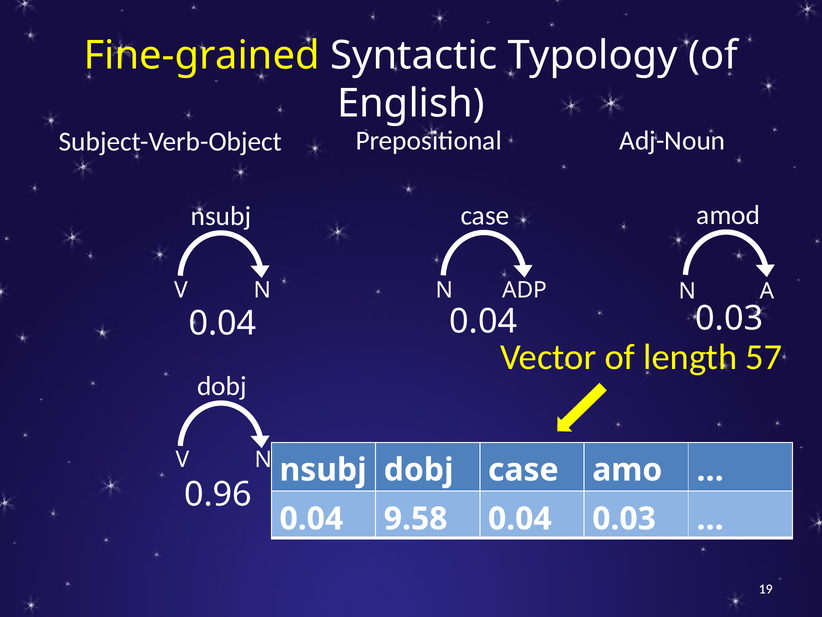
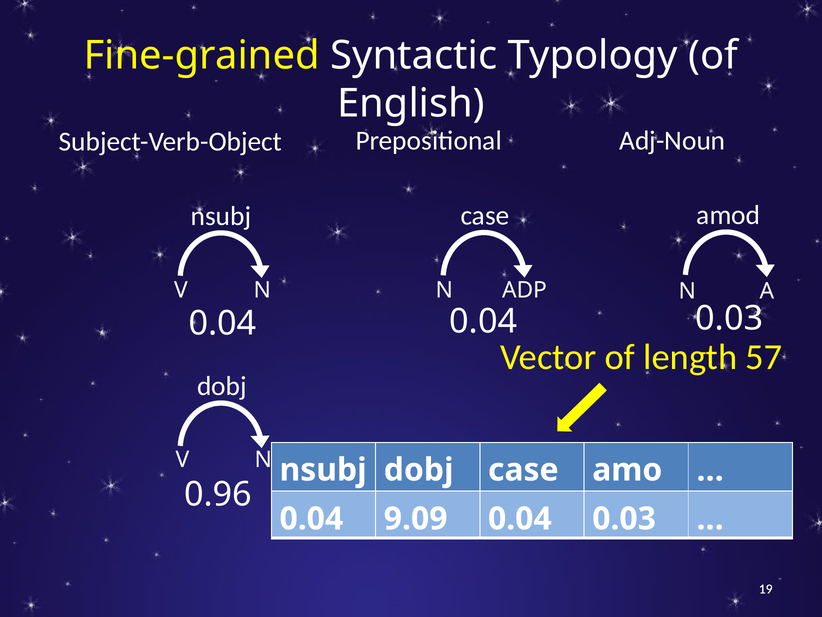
9.58: 9.58 -> 9.09
